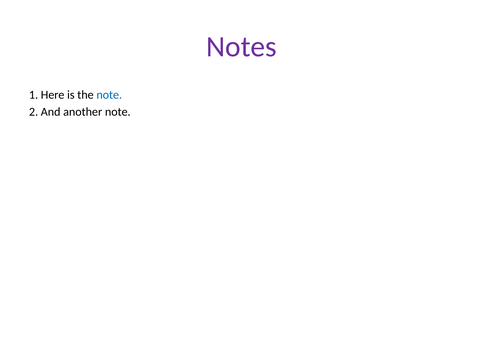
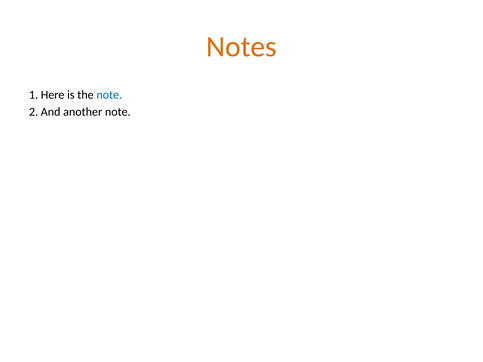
Notes colour: purple -> orange
